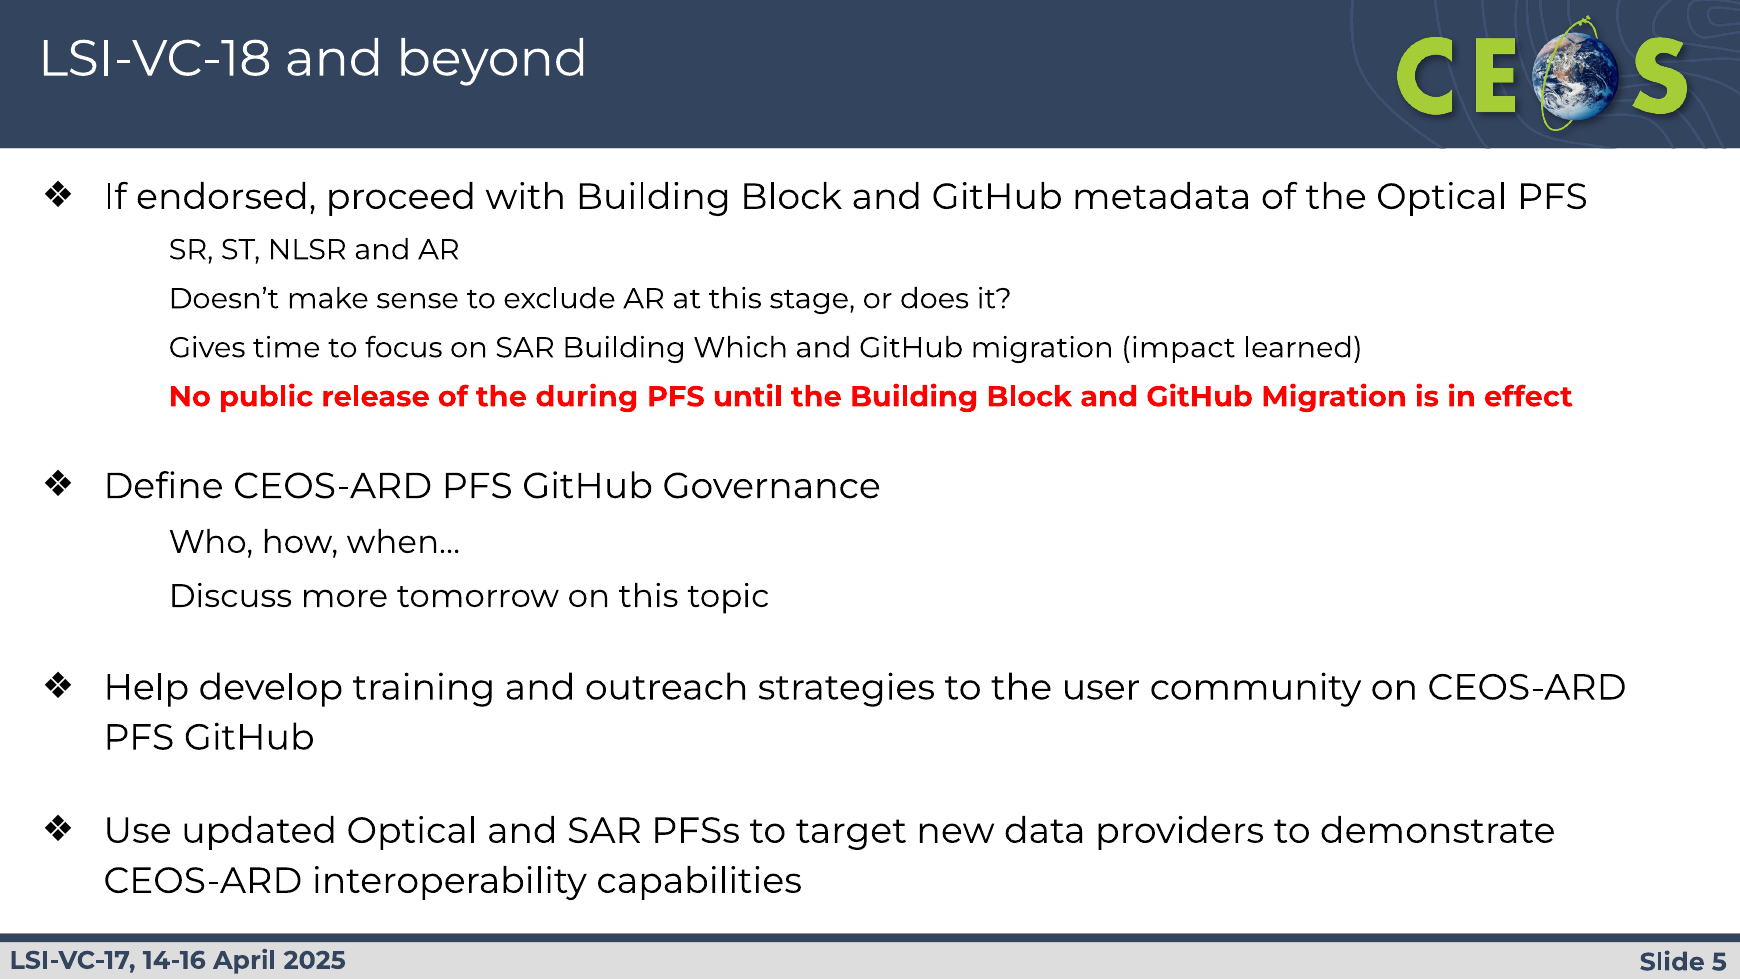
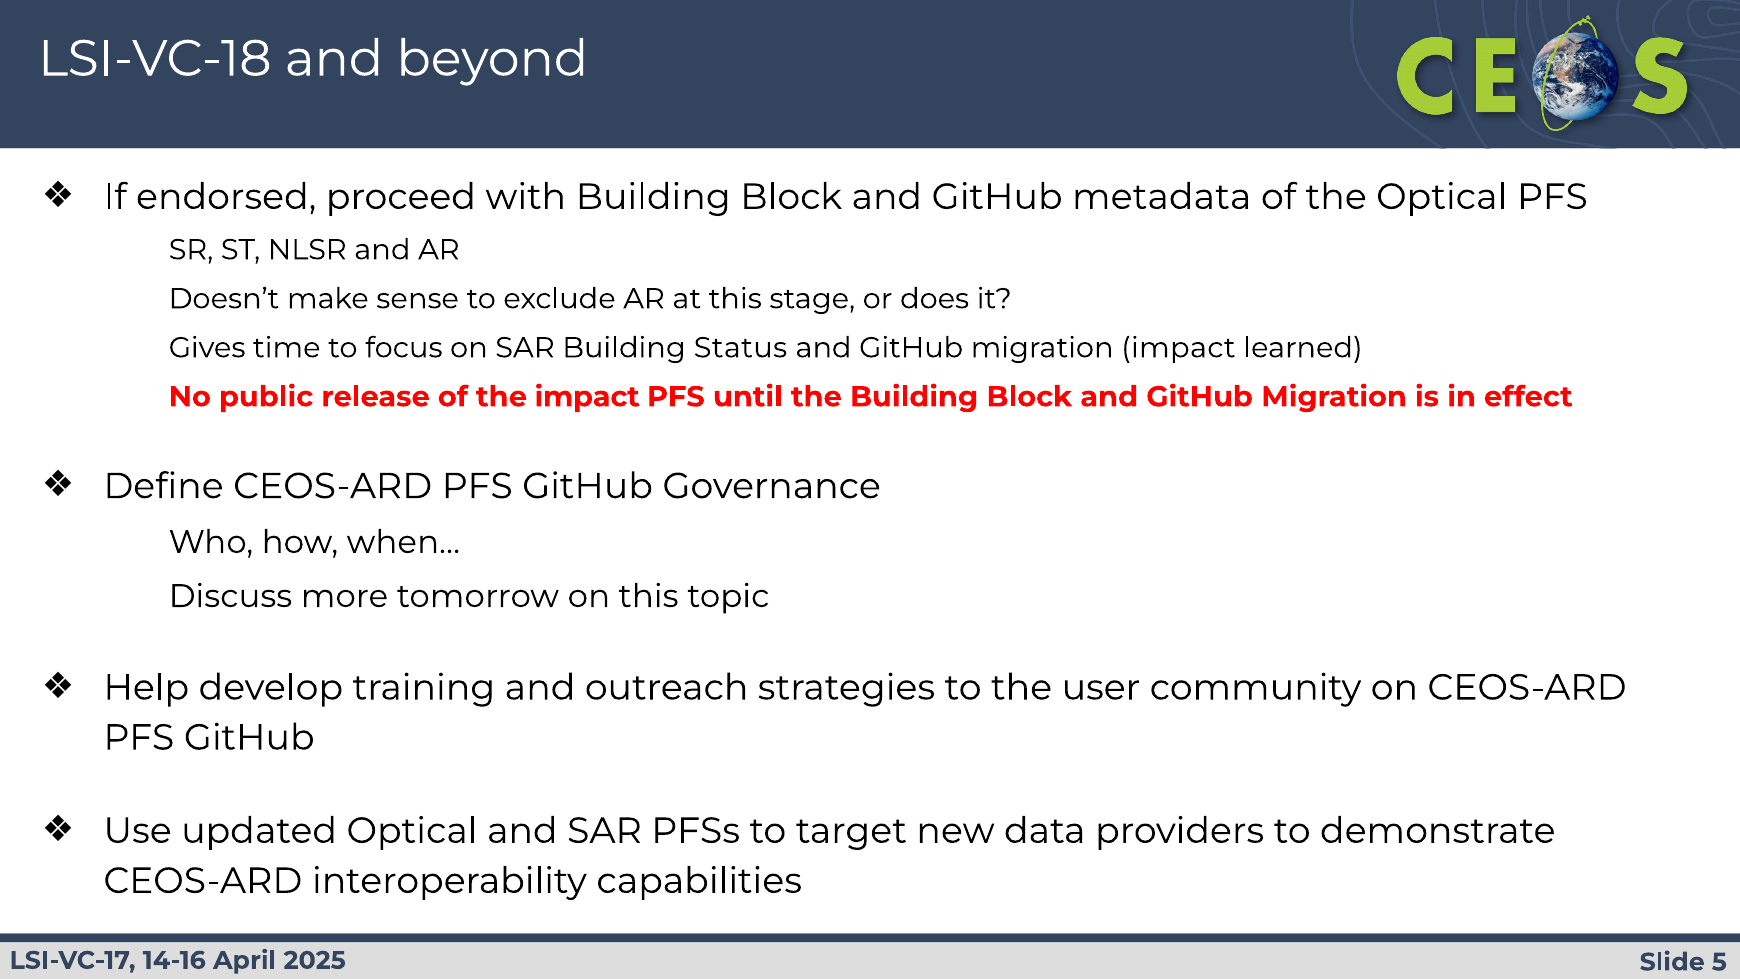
Which: Which -> Status
the during: during -> impact
